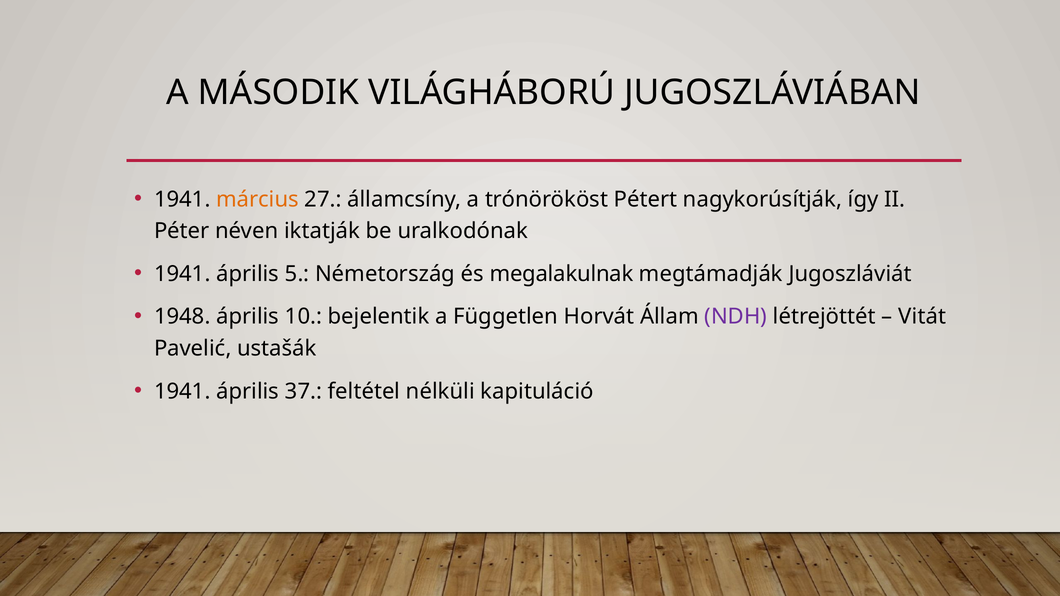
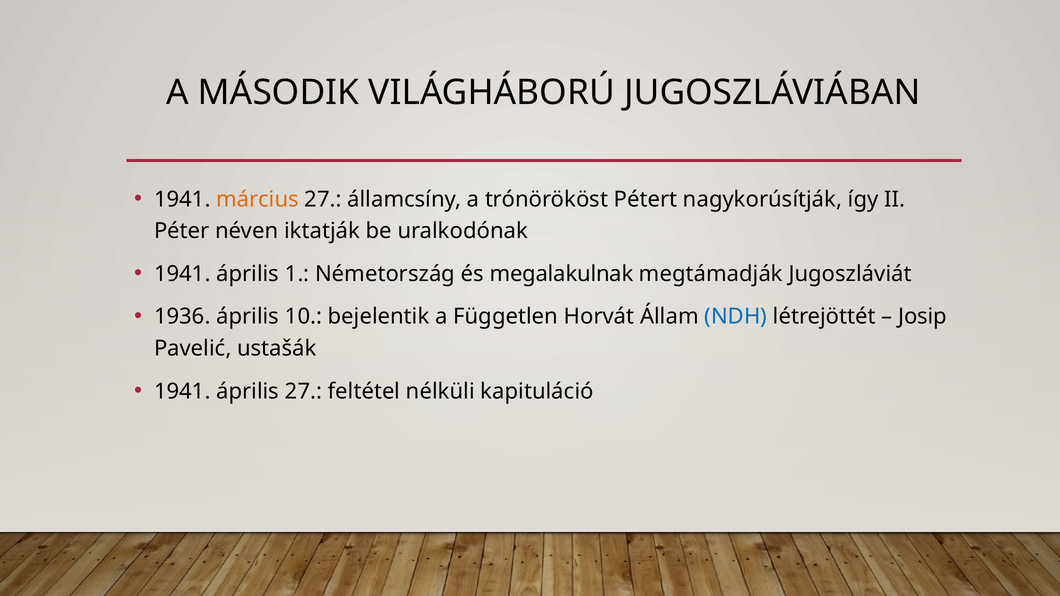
5: 5 -> 1
1948: 1948 -> 1936
NDH colour: purple -> blue
Vitát: Vitát -> Josip
április 37: 37 -> 27
